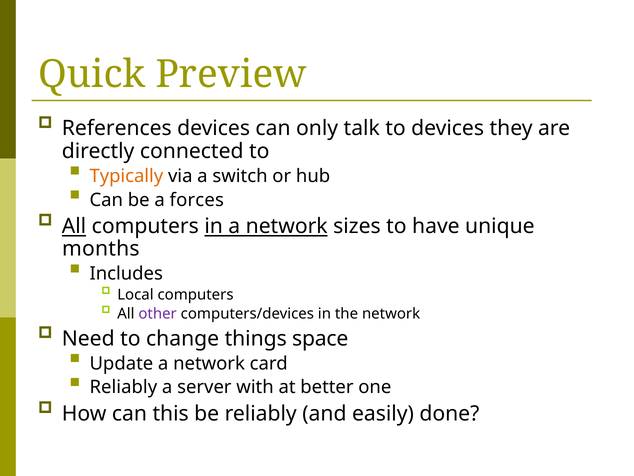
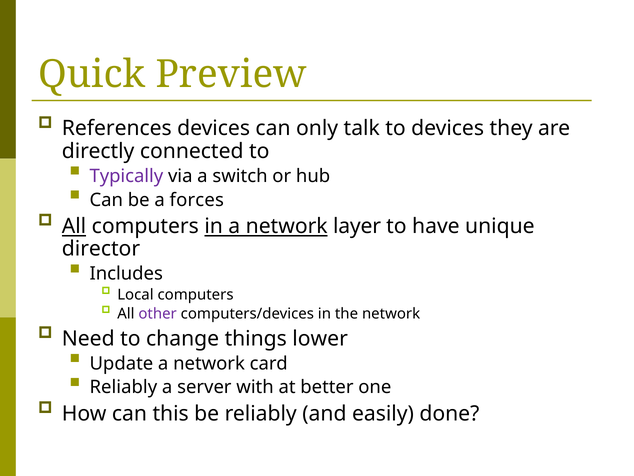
Typically colour: orange -> purple
sizes: sizes -> layer
months: months -> director
space: space -> lower
